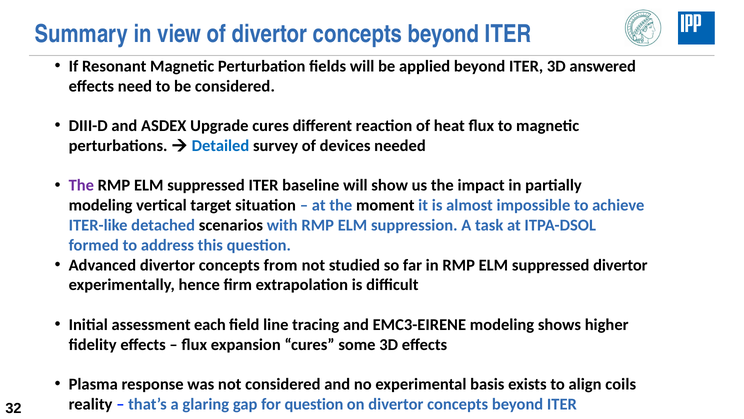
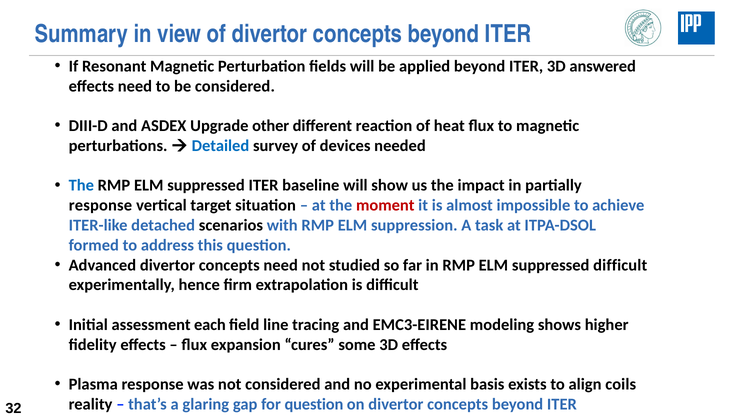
Upgrade cures: cures -> other
The at (81, 185) colour: purple -> blue
modeling at (101, 205): modeling -> response
moment colour: black -> red
concepts from: from -> need
suppressed divertor: divertor -> difficult
